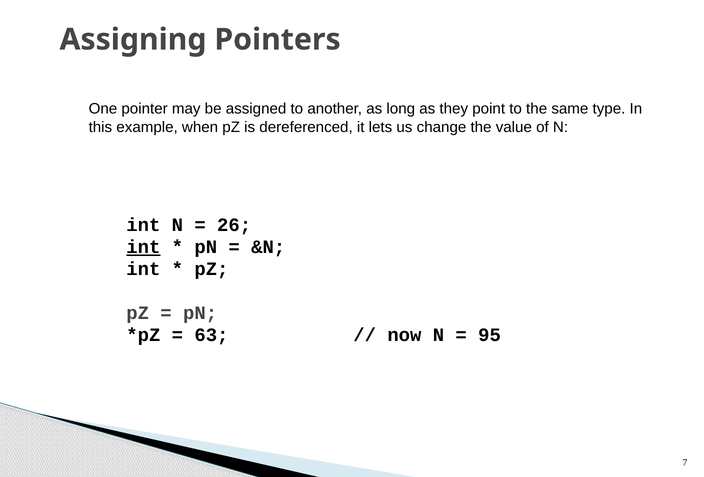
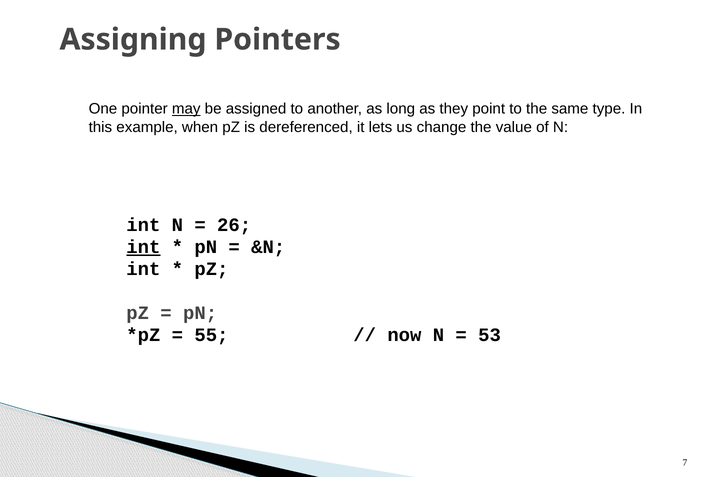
may underline: none -> present
63: 63 -> 55
95: 95 -> 53
